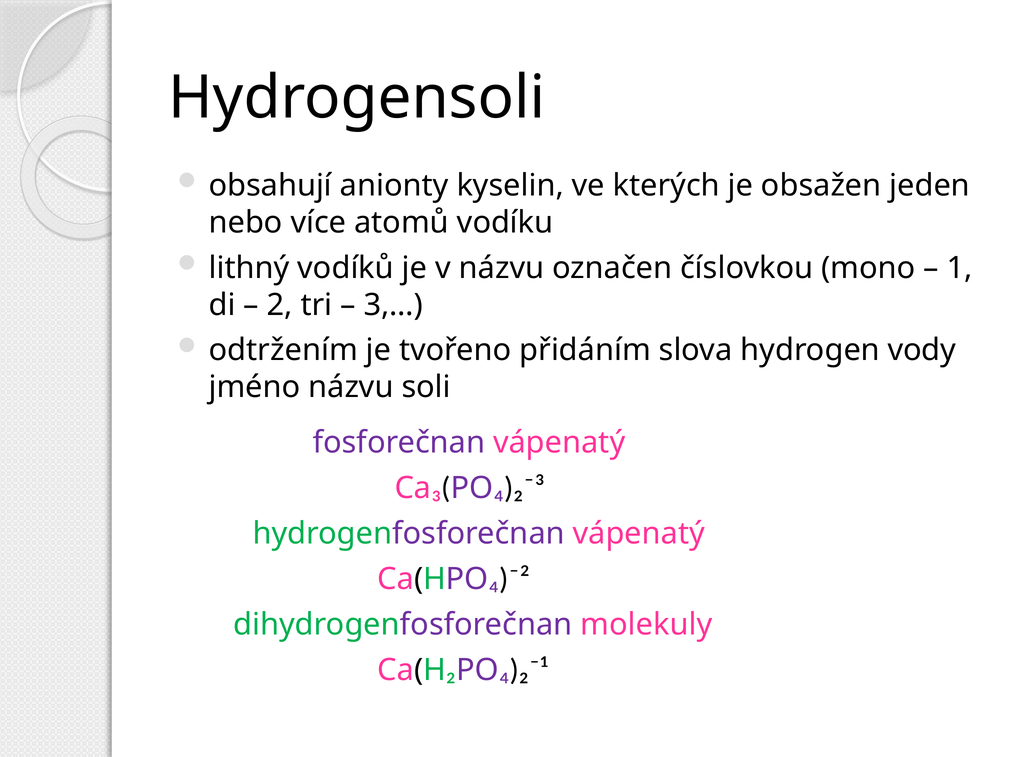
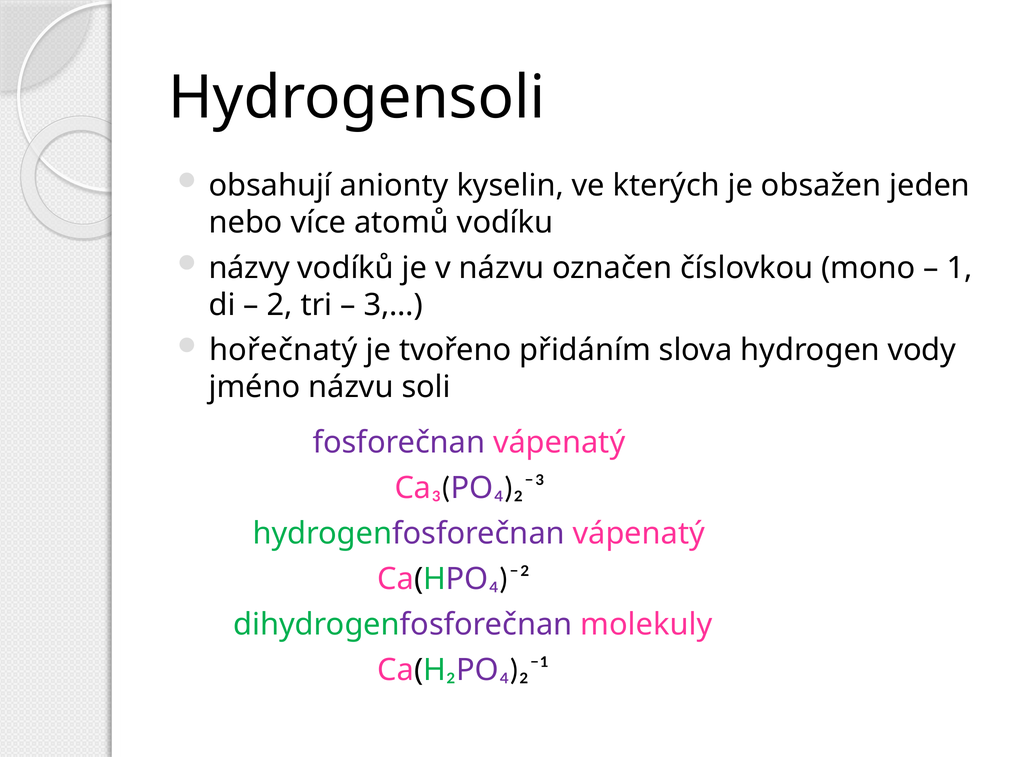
lithný: lithný -> názvy
odtržením: odtržením -> hořečnatý
